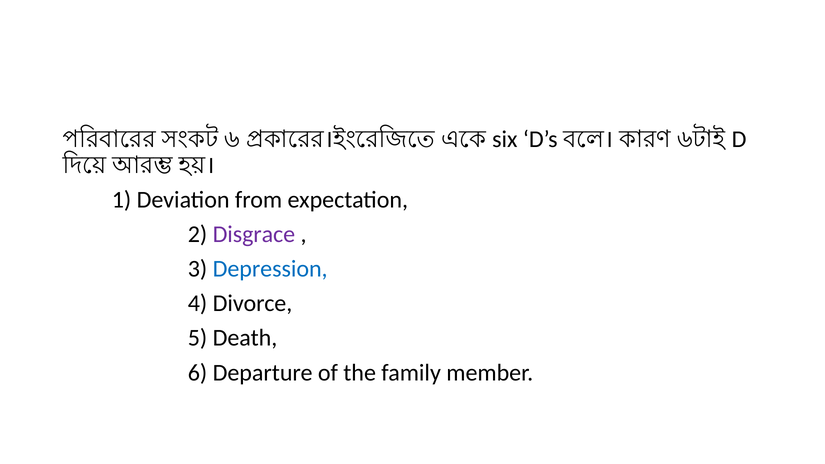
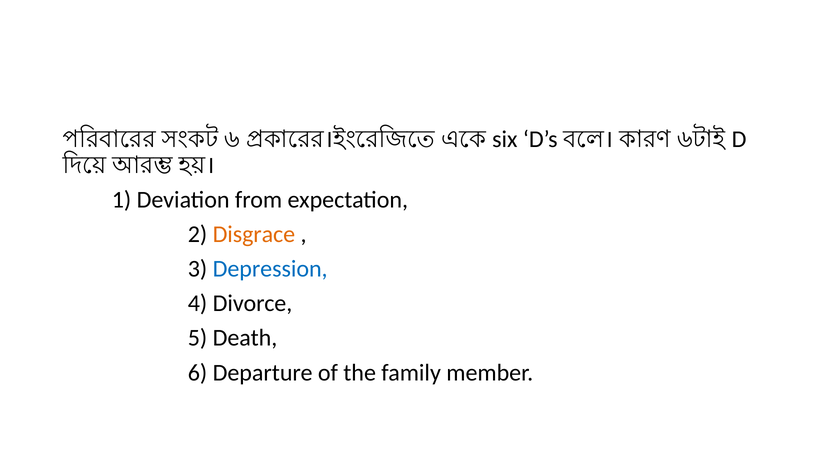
Disgrace colour: purple -> orange
